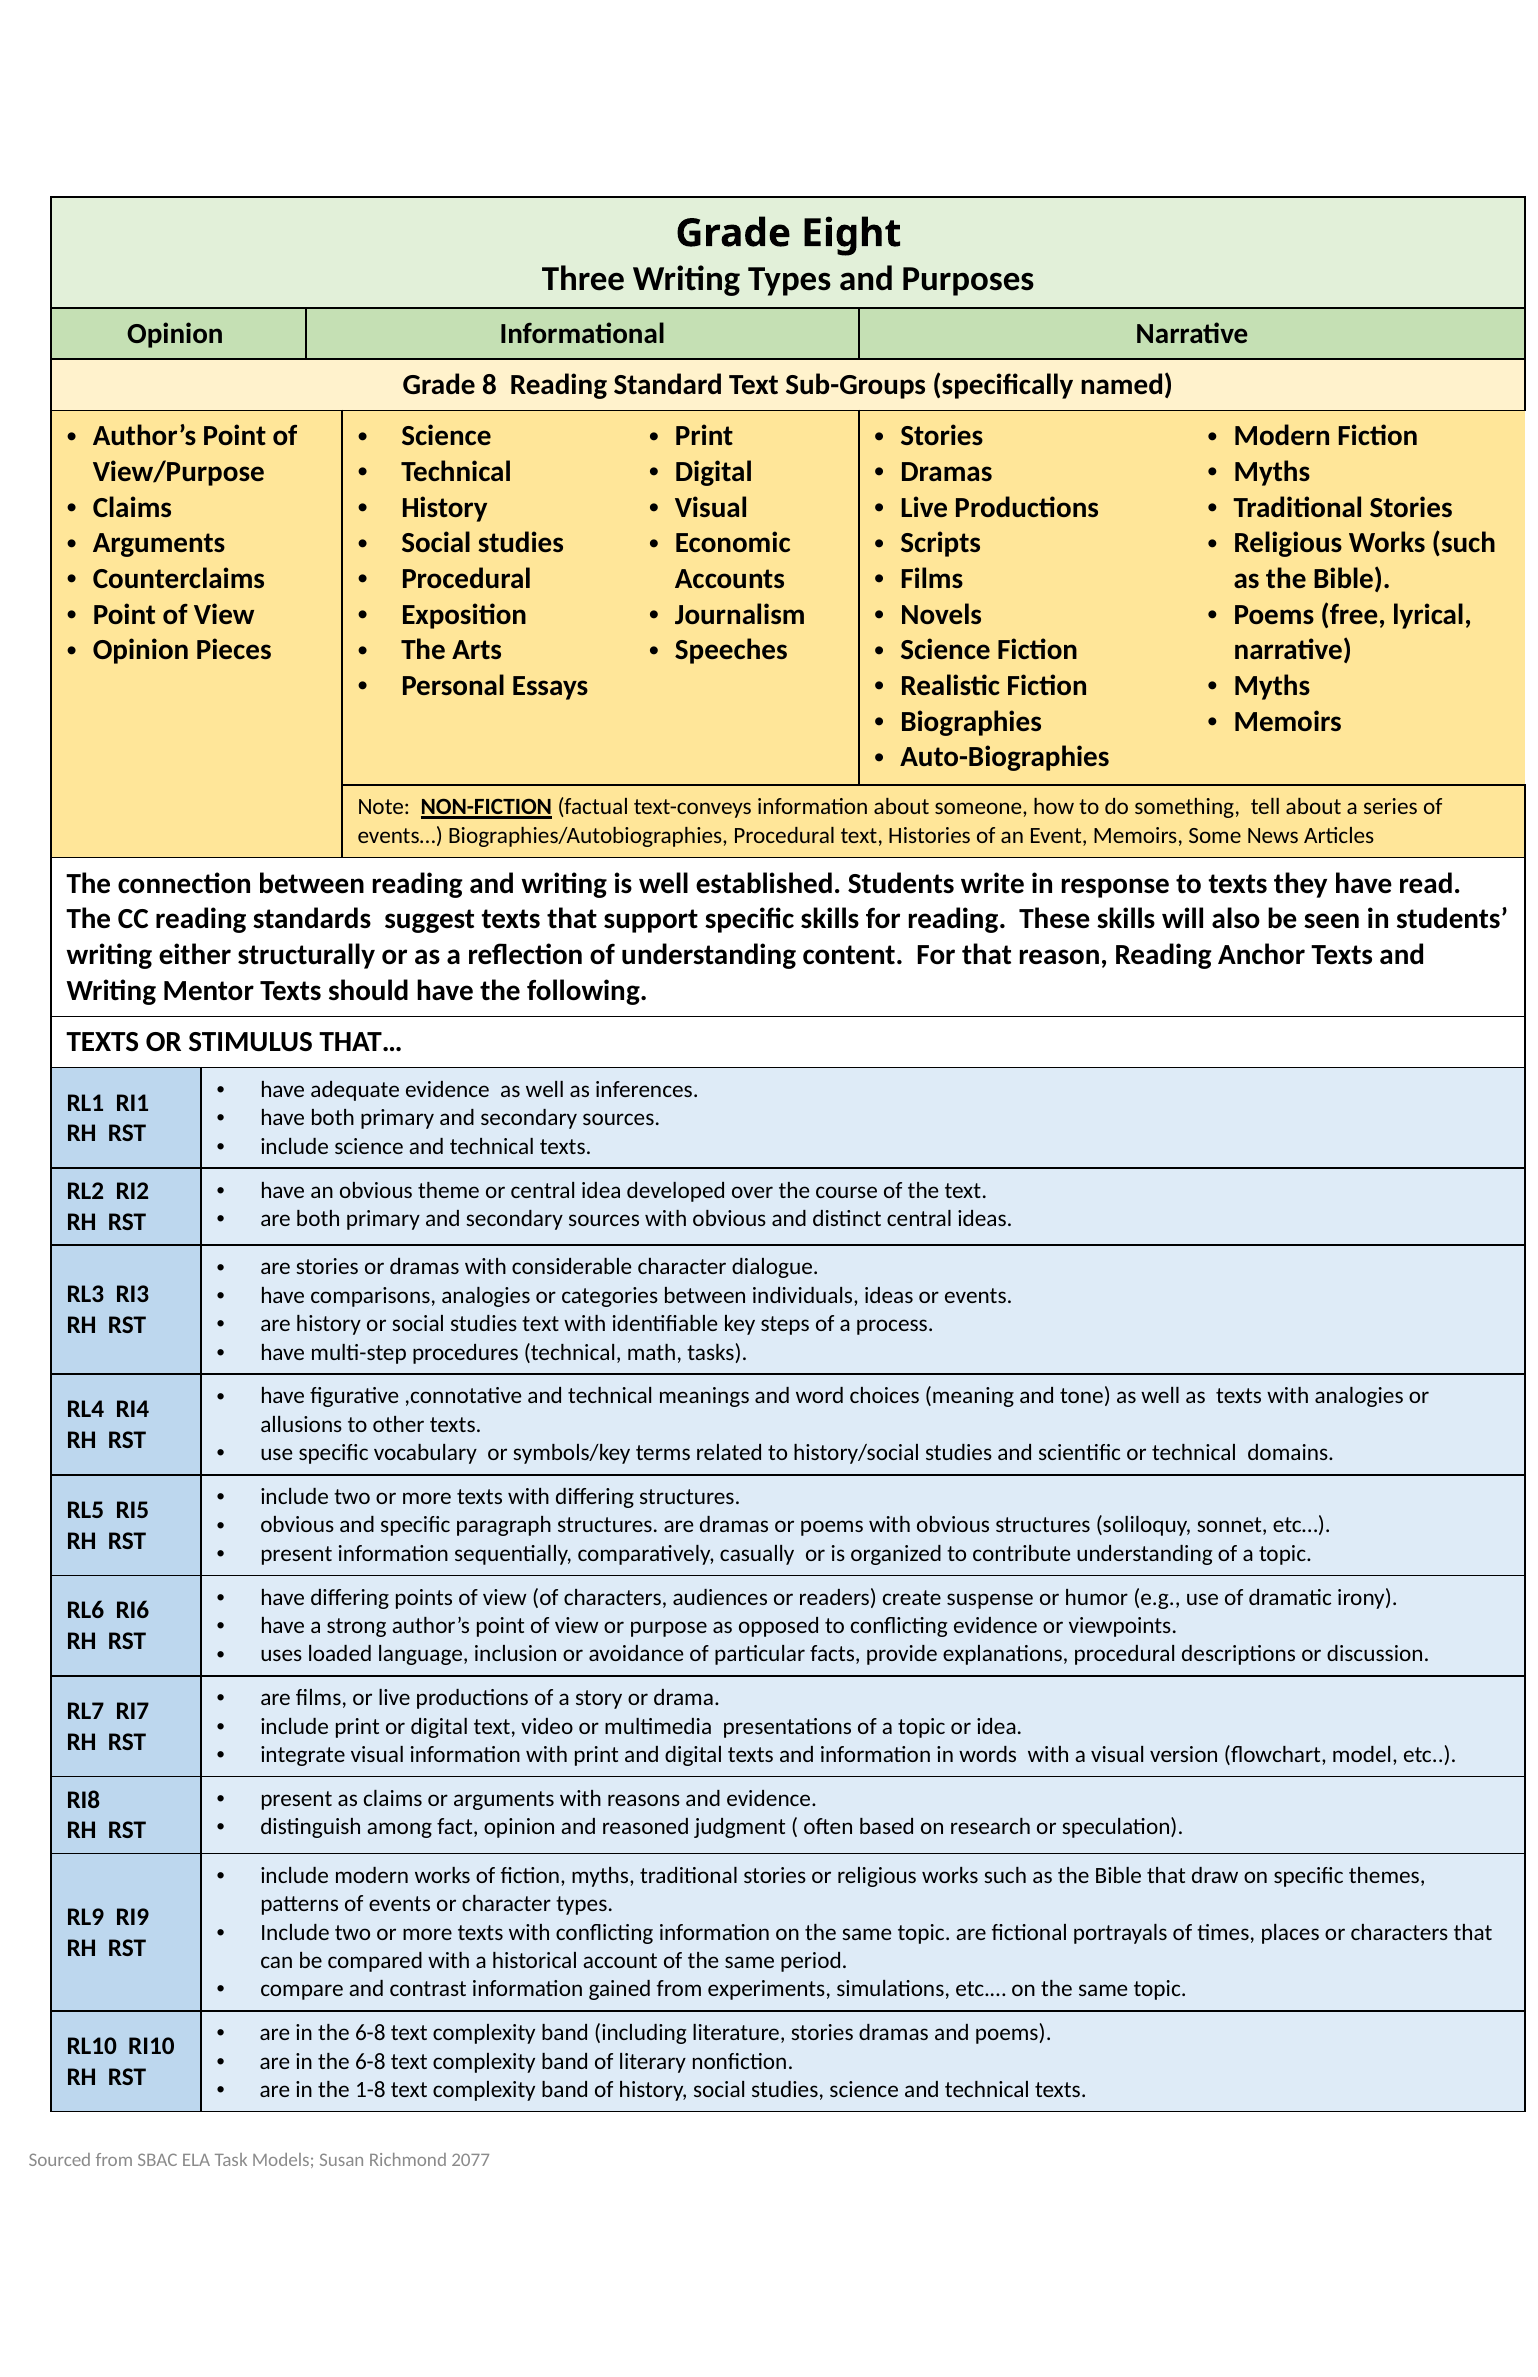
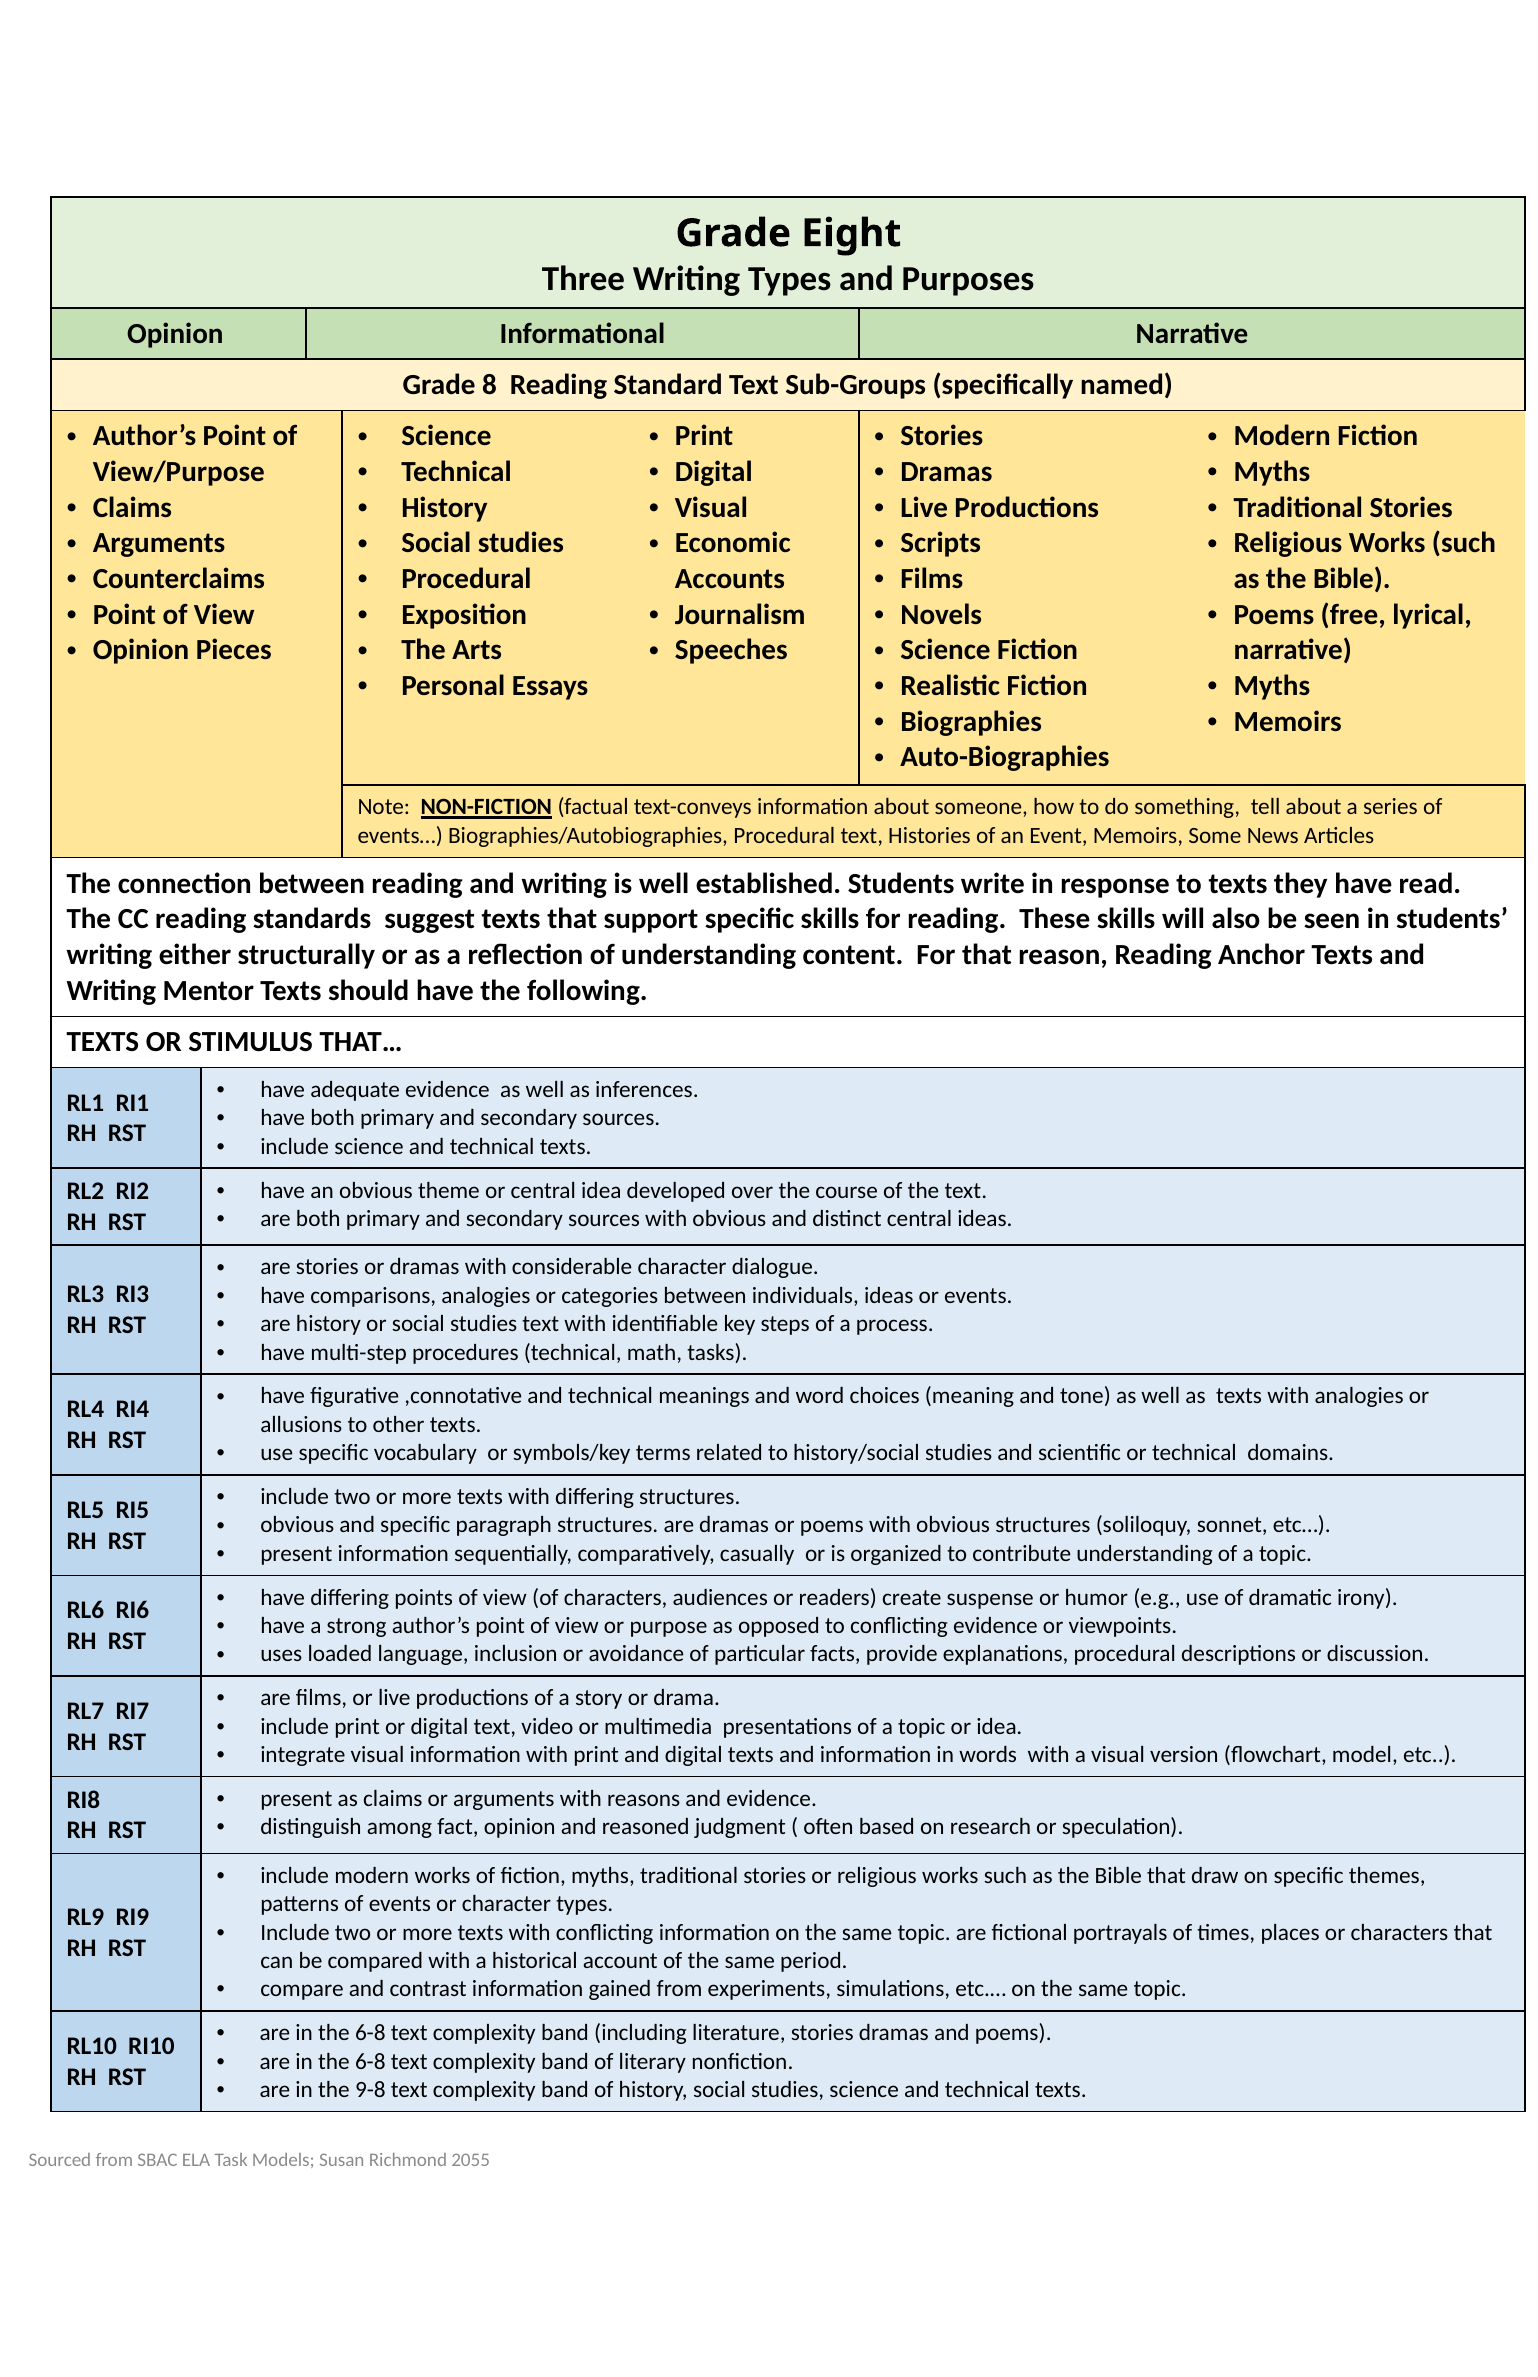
1-8: 1-8 -> 9-8
2077: 2077 -> 2055
